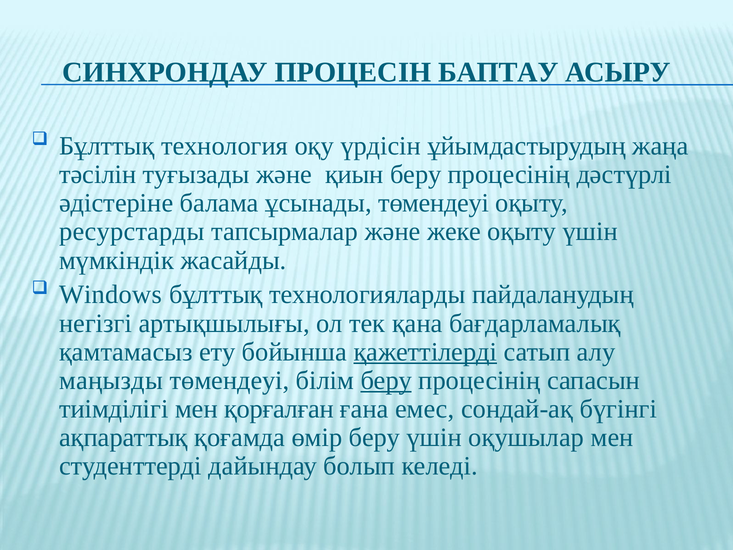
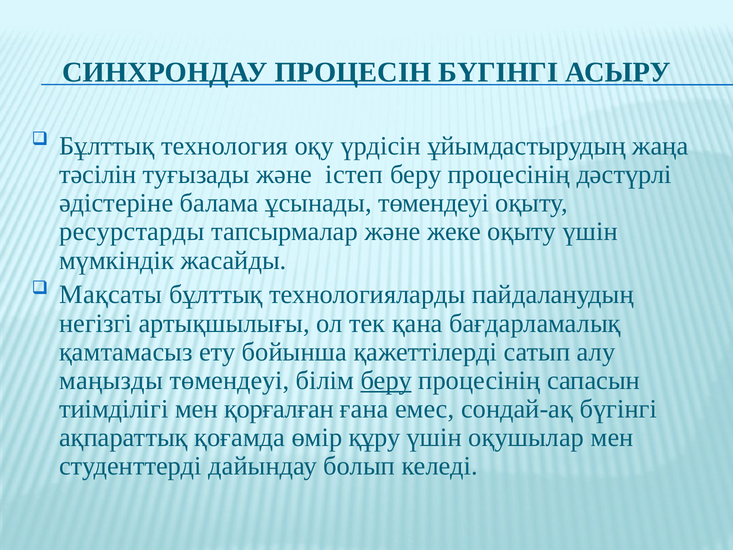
ПРОЦЕСІН БАПТАУ: БАПТАУ -> БҮГІНГІ
қиын: қиын -> істеп
Windows: Windows -> Мақсаты
қажеттілерді underline: present -> none
өмір беру: беру -> құру
